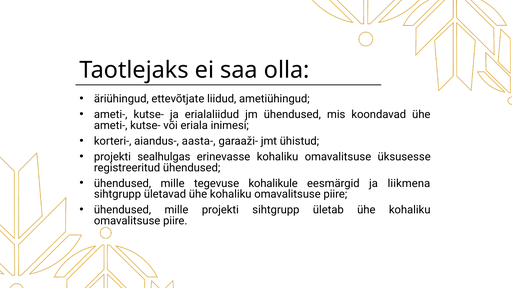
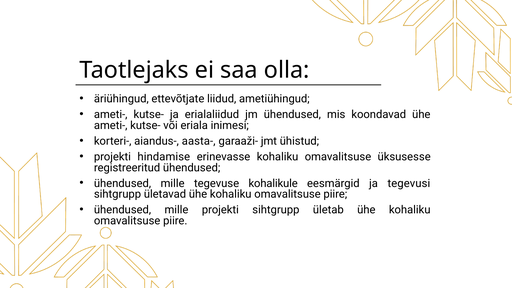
sealhulgas: sealhulgas -> hindamise
liikmena: liikmena -> tegevusi
